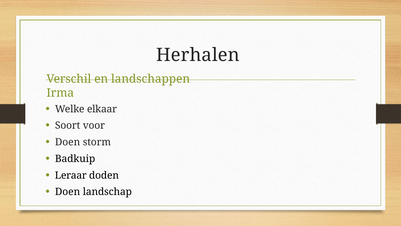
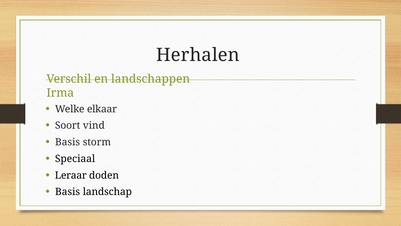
voor: voor -> vind
Doen at (68, 142): Doen -> Basis
Badkuip: Badkuip -> Speciaal
Doen at (68, 192): Doen -> Basis
